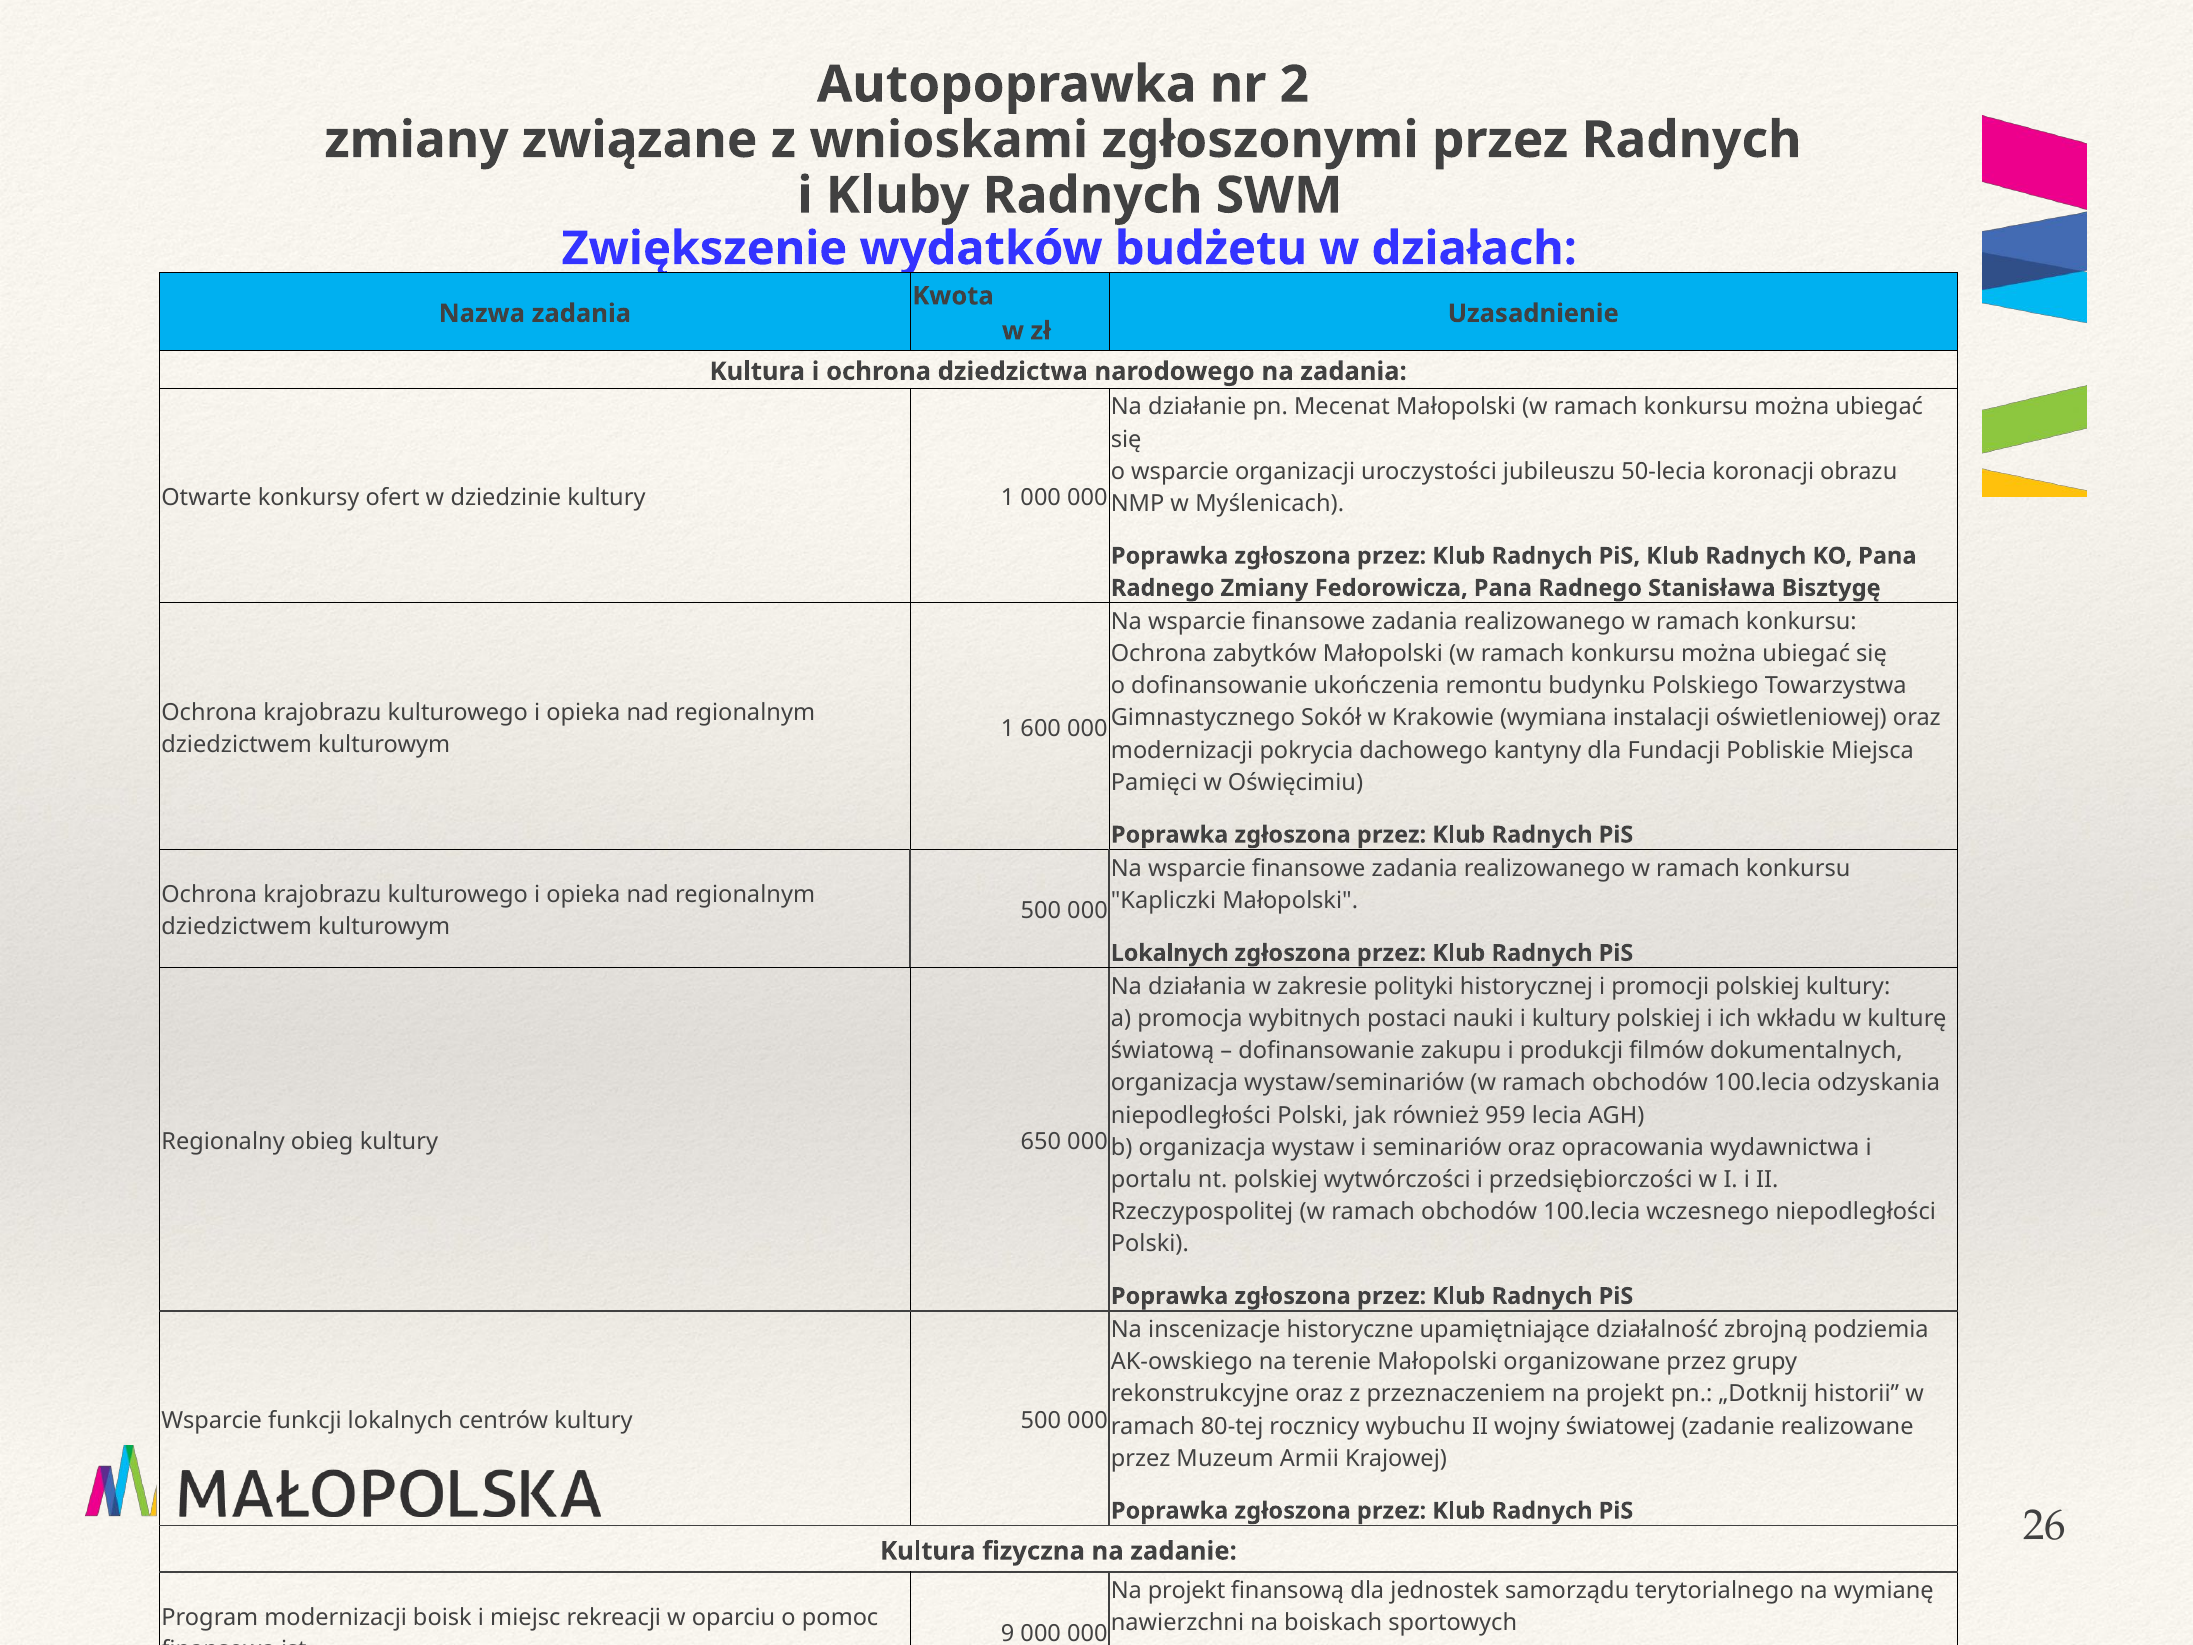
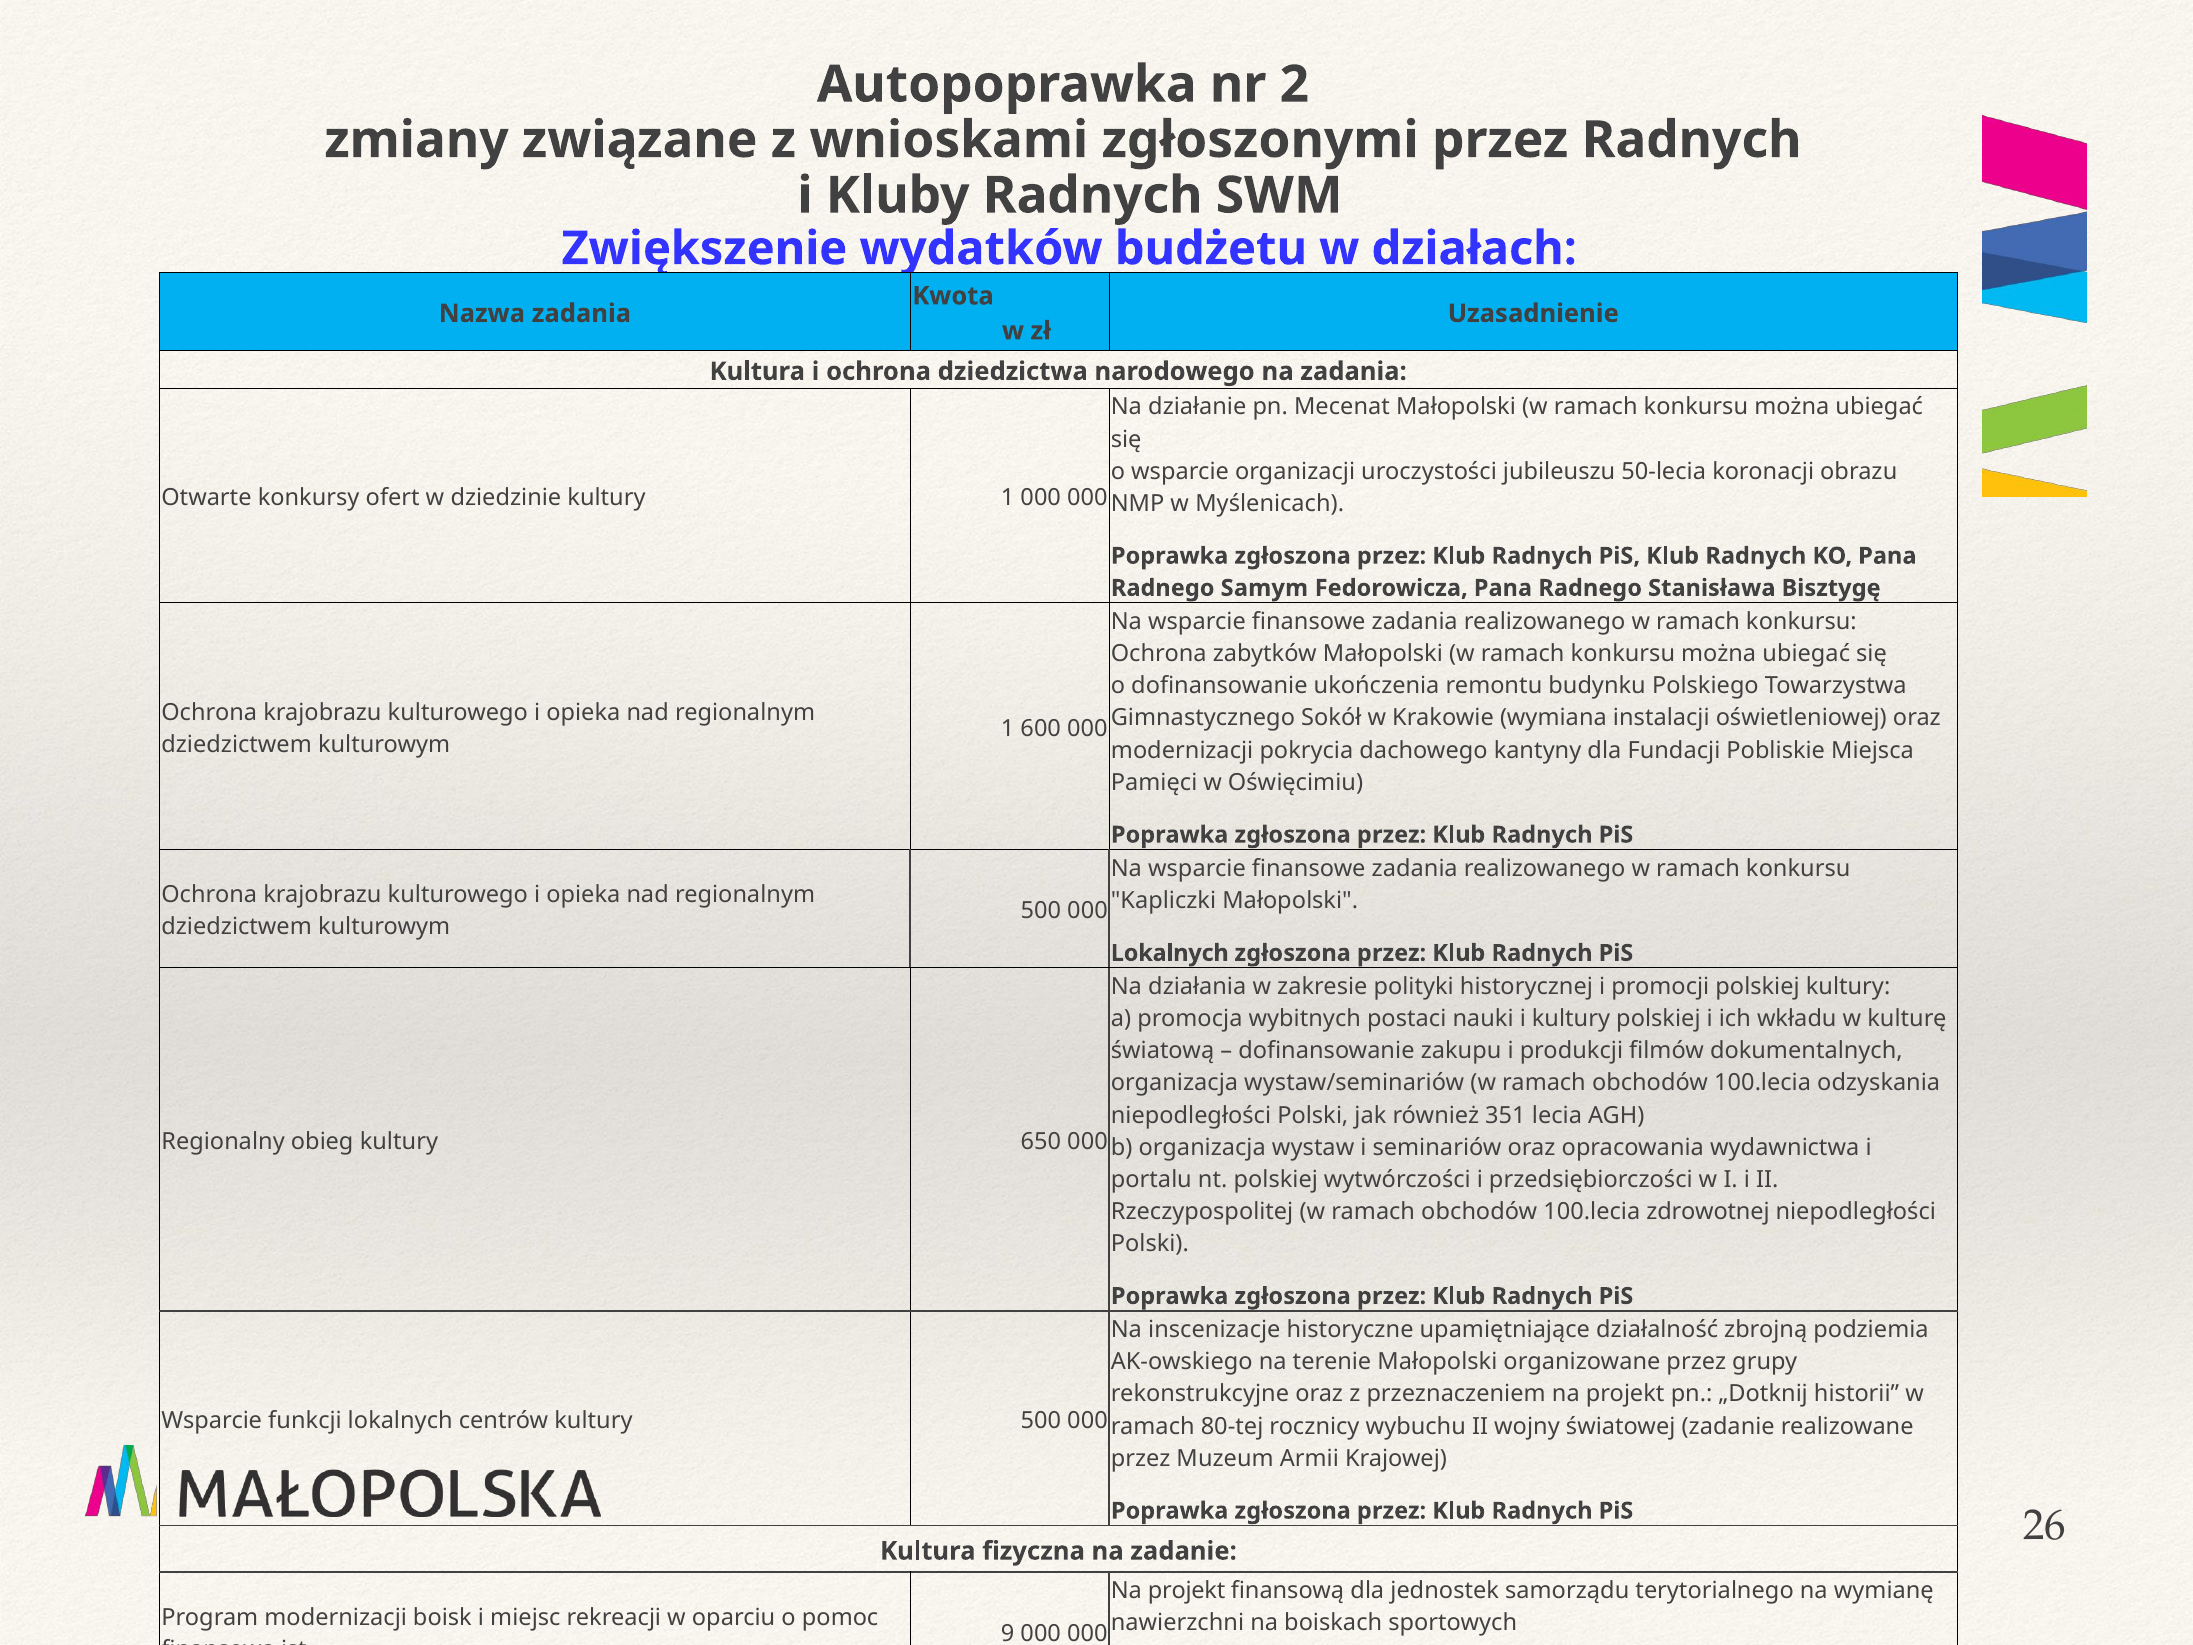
Radnego Zmiany: Zmiany -> Samym
959: 959 -> 351
wczesnego: wczesnego -> zdrowotnej
